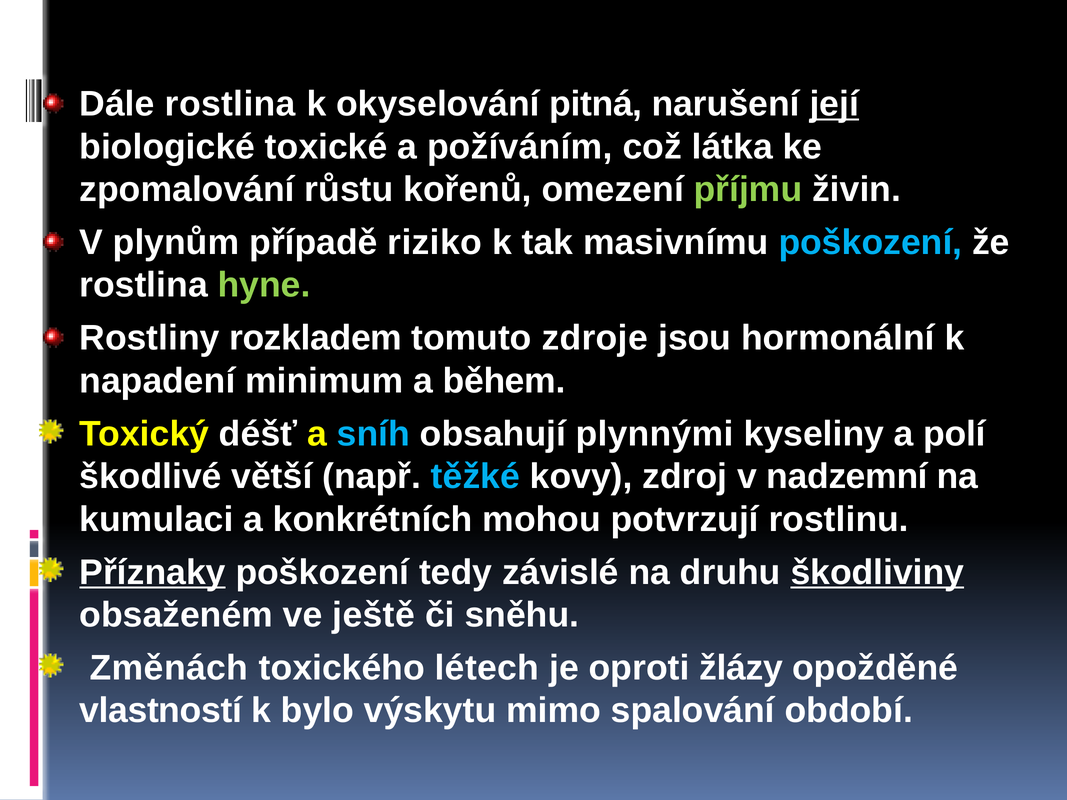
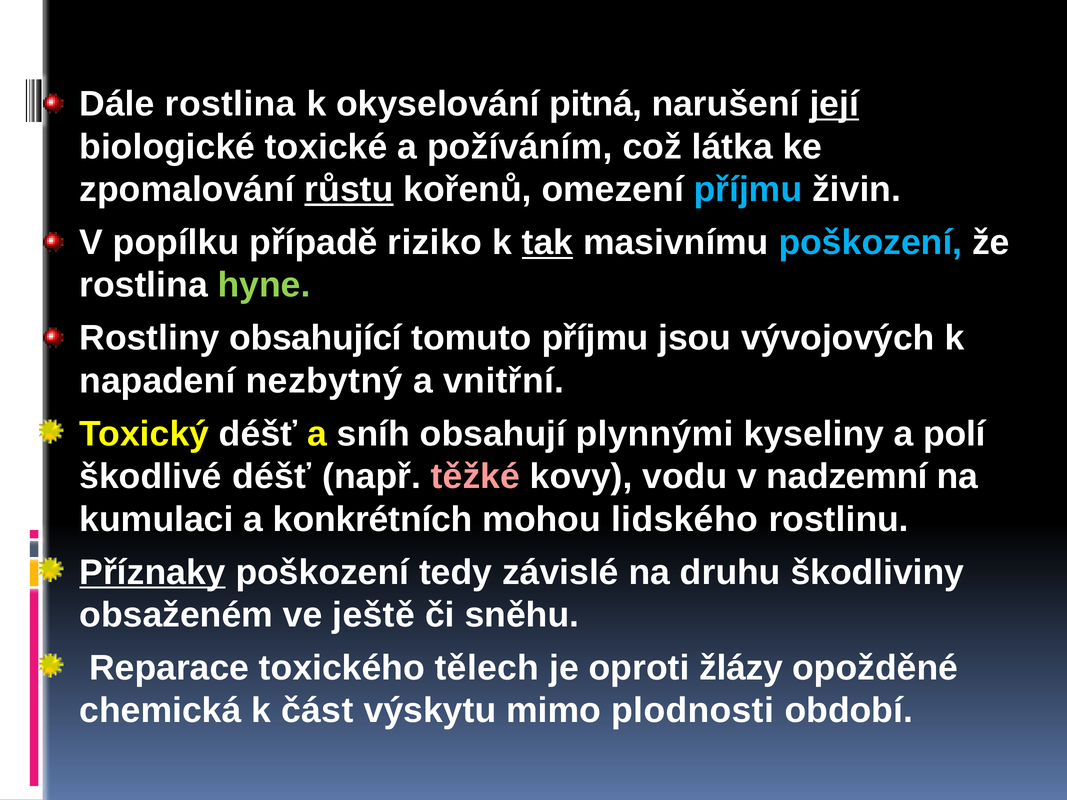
růstu underline: none -> present
příjmu at (748, 190) colour: light green -> light blue
plynům: plynům -> popílku
tak underline: none -> present
rozkladem: rozkladem -> obsahující
tomuto zdroje: zdroje -> příjmu
hormonální: hormonální -> vývojových
minimum: minimum -> nezbytný
během: během -> vnitřní
sníh colour: light blue -> white
škodlivé větší: větší -> déšť
těžké colour: light blue -> pink
zdroj: zdroj -> vodu
potvrzují: potvrzují -> lidského
škodliviny underline: present -> none
Změnách: Změnách -> Reparace
létech: létech -> tělech
vlastností: vlastností -> chemická
bylo: bylo -> část
spalování: spalování -> plodnosti
